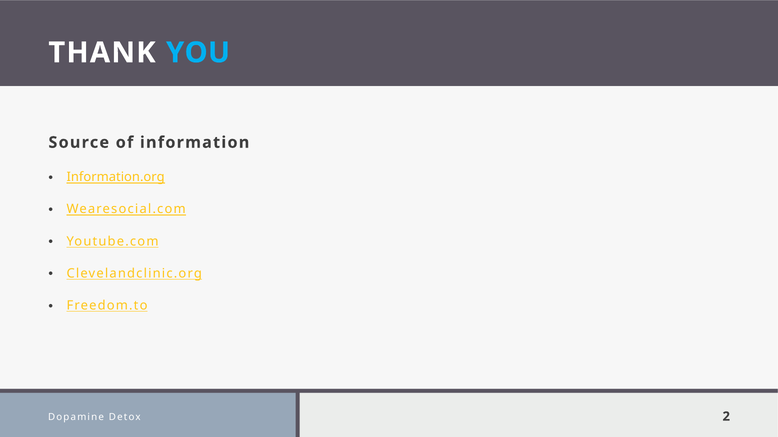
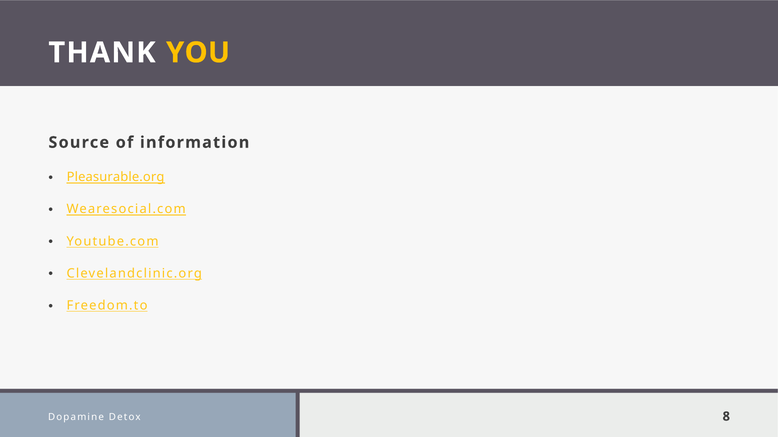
YOU colour: light blue -> yellow
Information.org: Information.org -> Pleasurable.org
2: 2 -> 8
